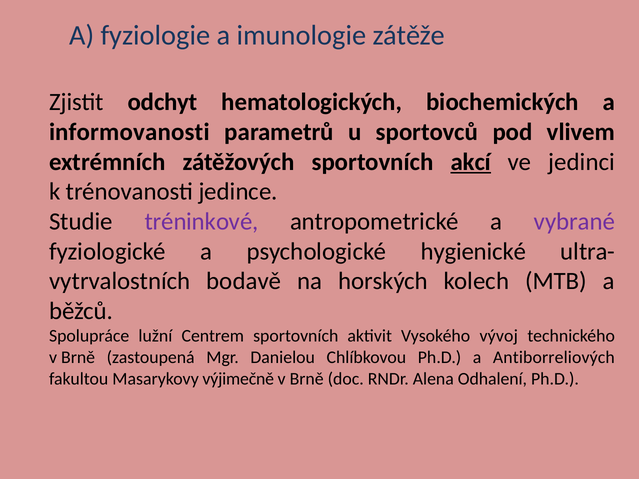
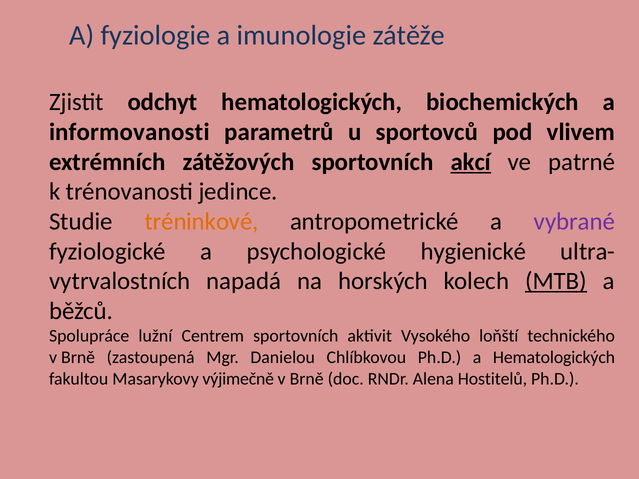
jedinci: jedinci -> patrné
tréninkové colour: purple -> orange
bodavě: bodavě -> napadá
MTB underline: none -> present
vývoj: vývoj -> loňští
a Antiborreliových: Antiborreliových -> Hematologických
Odhalení: Odhalení -> Hostitelů
